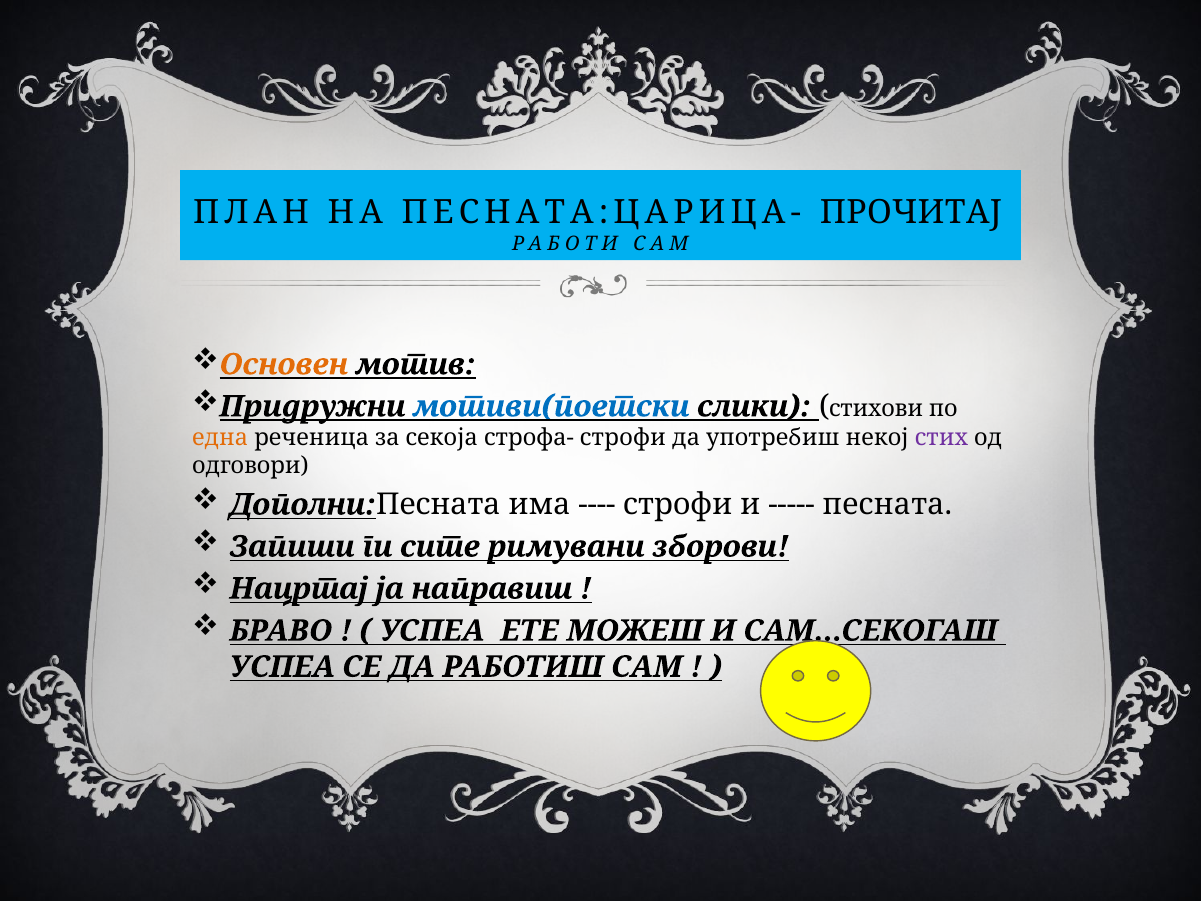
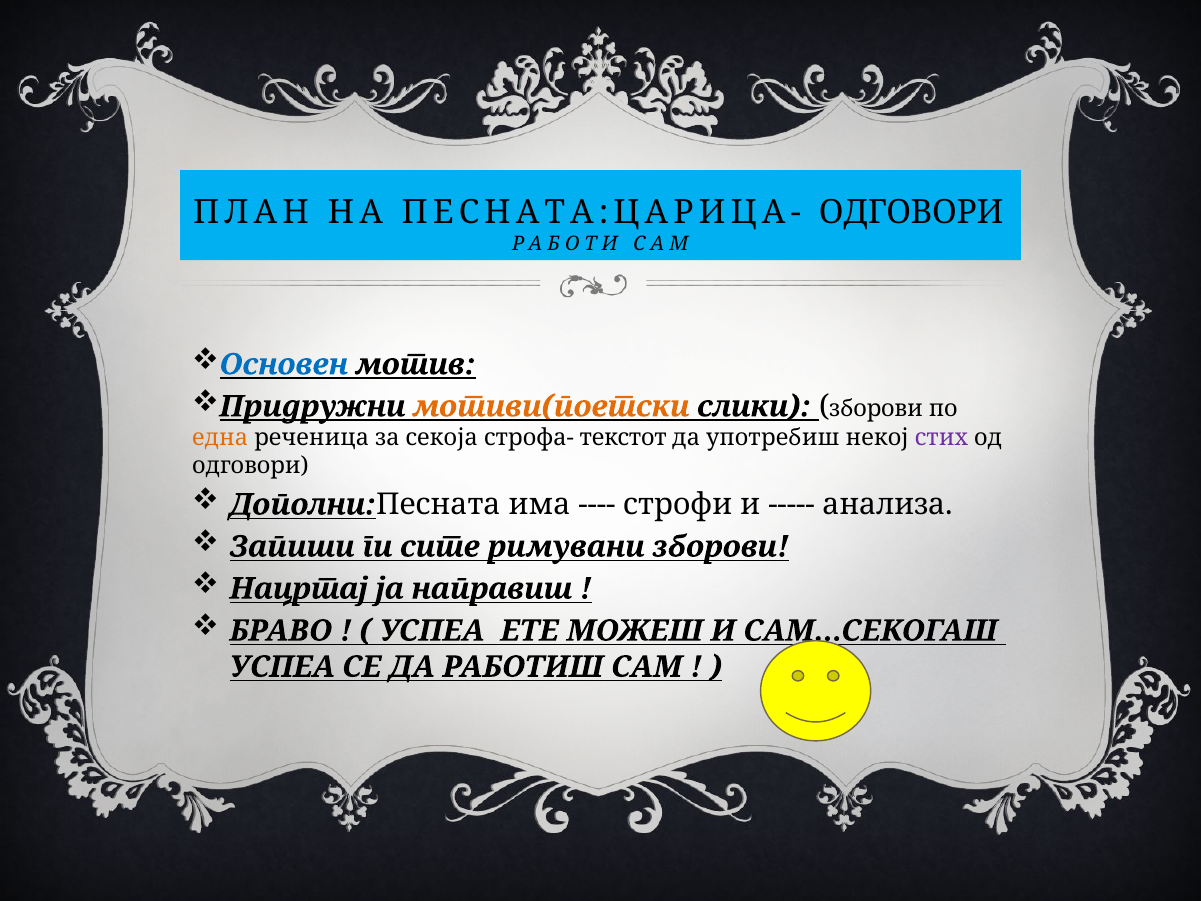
ПЕСНАТА:ЦАРИЦА- ПРОЧИТАЈ: ПРОЧИТАЈ -> ОДГОВОРИ
Основен colour: orange -> blue
мотиви(поетски colour: blue -> orange
стихови at (876, 409): стихови -> зборови
строфа- строфи: строфи -> текстот
песната: песната -> анализа
